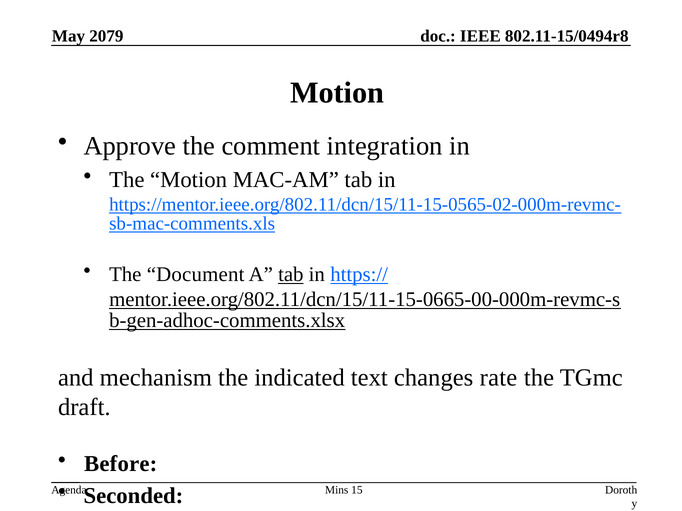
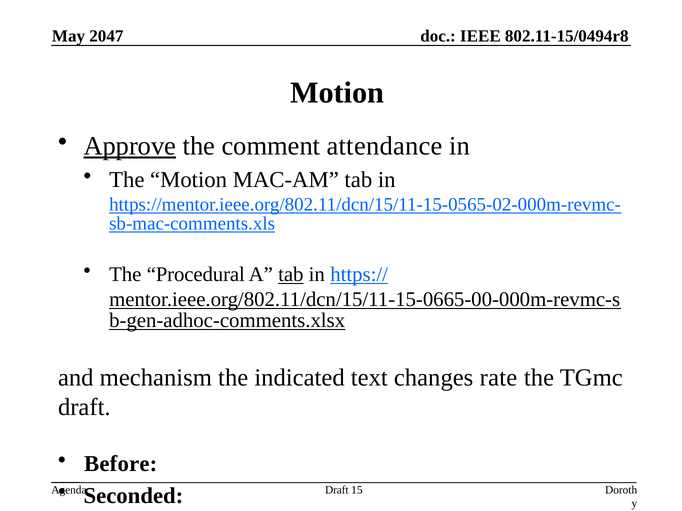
2079: 2079 -> 2047
Approve underline: none -> present
integration: integration -> attendance
Document: Document -> Procedural
Mins at (337, 491): Mins -> Draft
